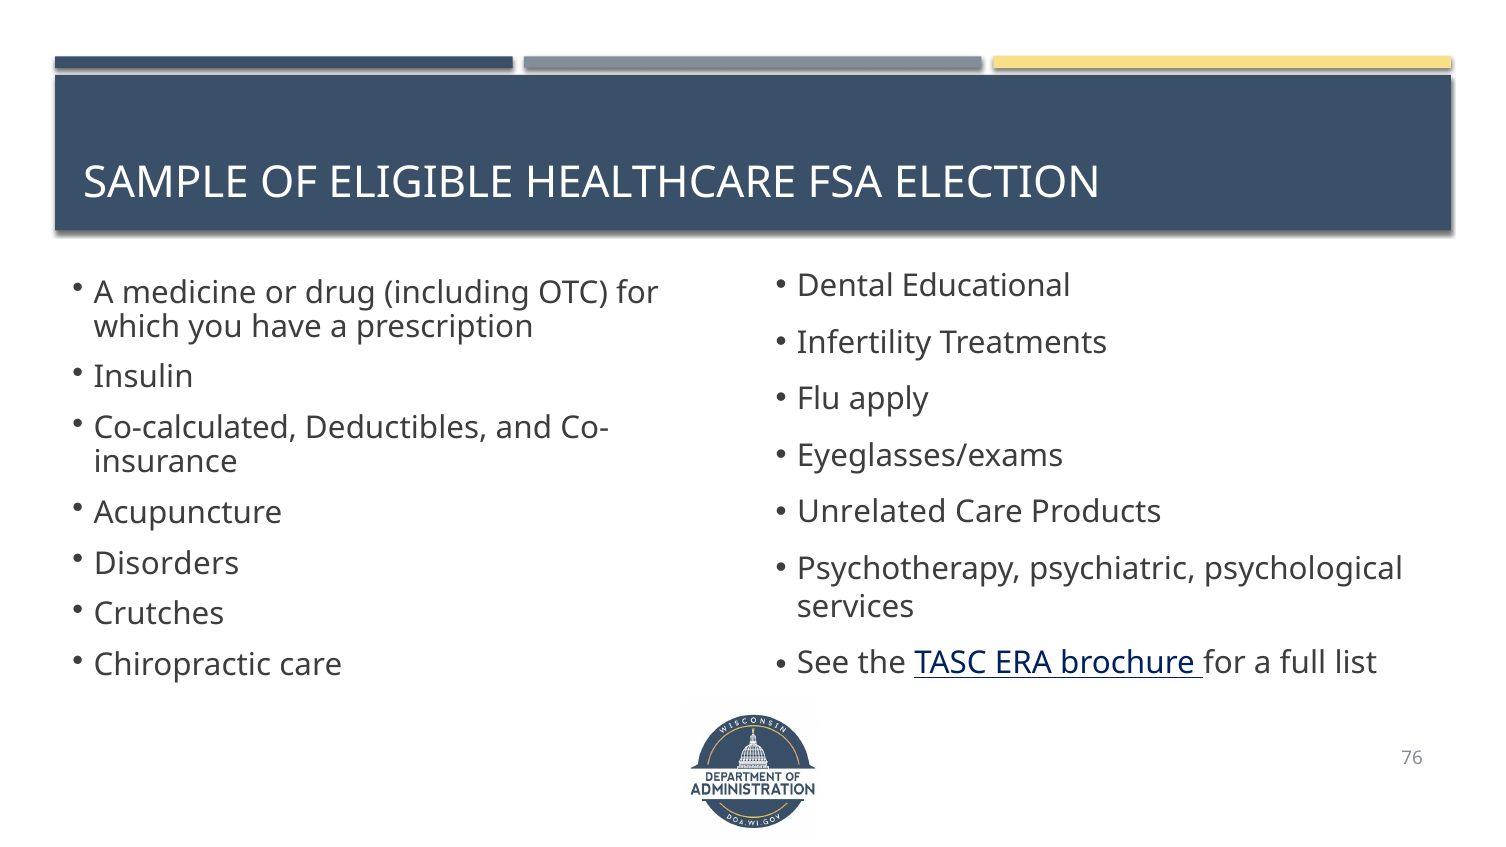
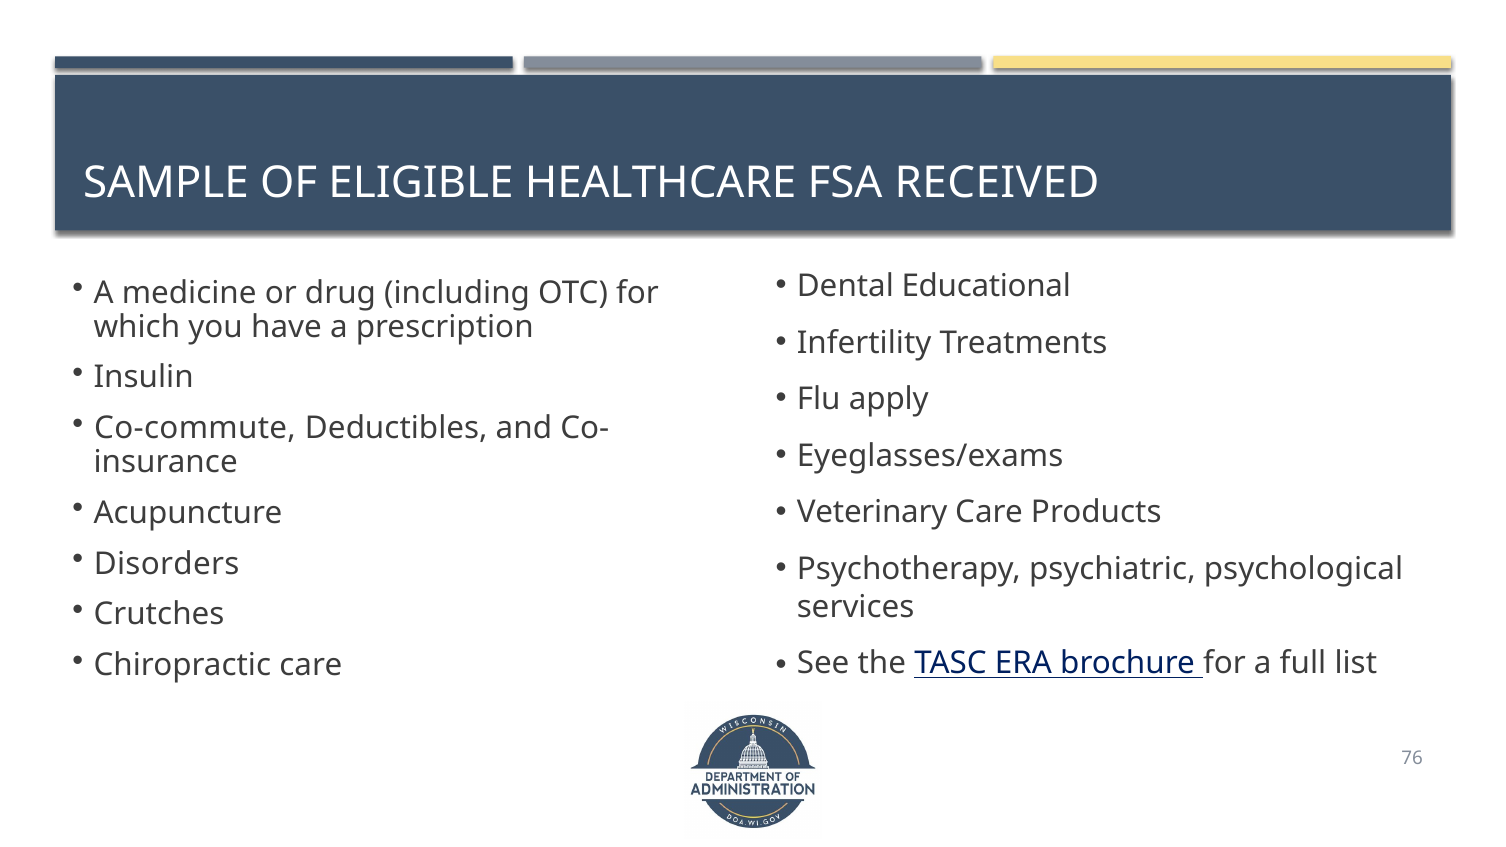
ELECTION: ELECTION -> RECEIVED
Co-calculated: Co-calculated -> Co-commute
Unrelated: Unrelated -> Veterinary
